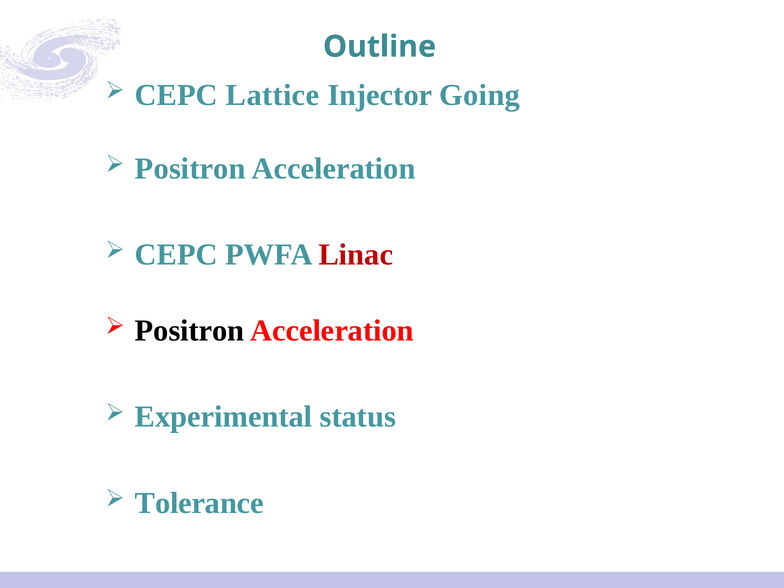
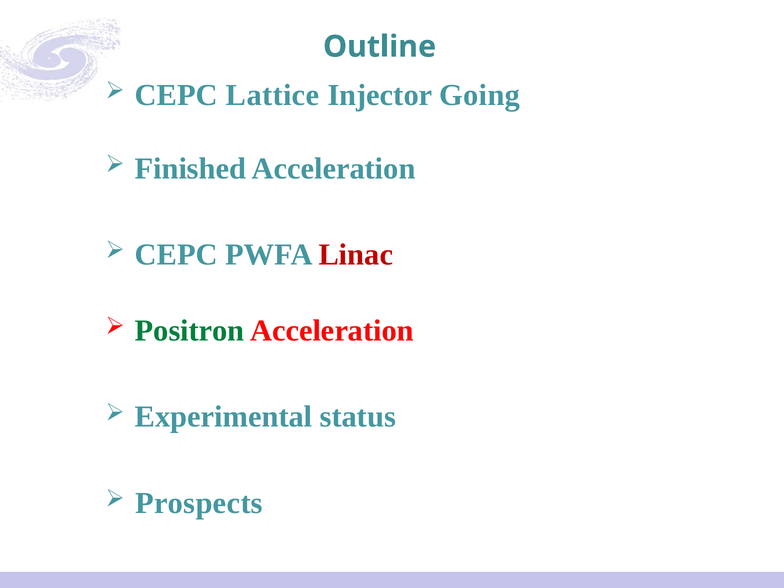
Positron at (190, 168): Positron -> Finished
Positron at (190, 331) colour: black -> green
Tolerance: Tolerance -> Prospects
